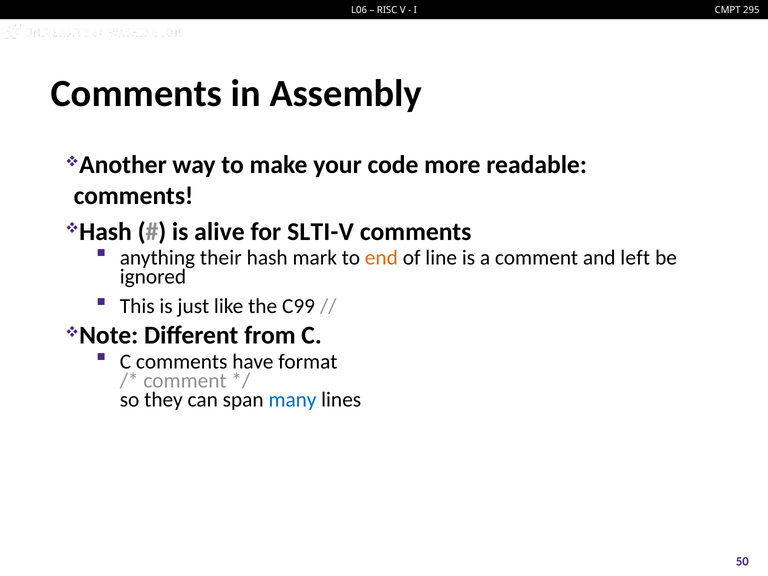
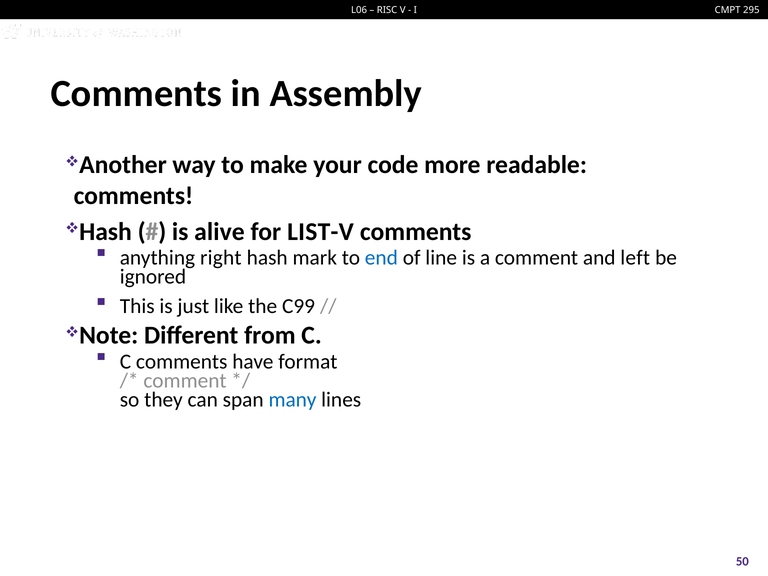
SLTI-V: SLTI-V -> LIST-V
their: their -> right
end colour: orange -> blue
